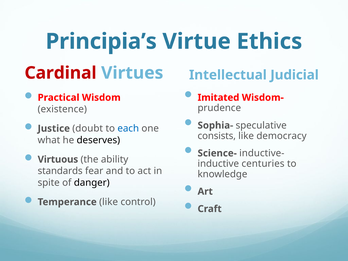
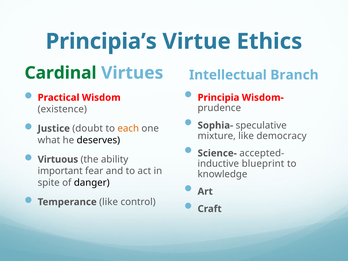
Cardinal colour: red -> green
Judicial: Judicial -> Branch
Imitated: Imitated -> Principia
each colour: blue -> orange
consists: consists -> mixture
inductive-: inductive- -> accepted-
centuries: centuries -> blueprint
standards: standards -> important
